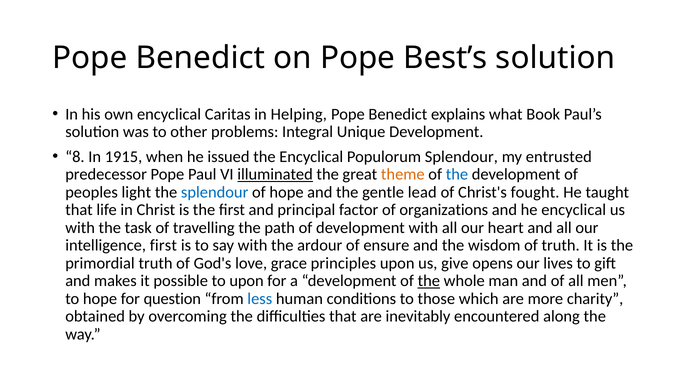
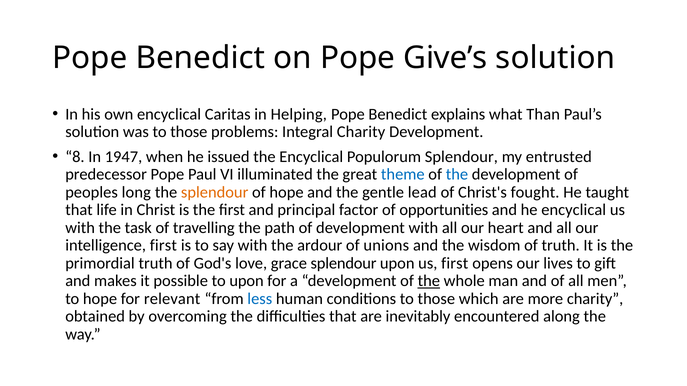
Best’s: Best’s -> Give’s
Book: Book -> Than
was to other: other -> those
Integral Unique: Unique -> Charity
1915: 1915 -> 1947
illuminated underline: present -> none
theme colour: orange -> blue
light: light -> long
splendour at (215, 192) colour: blue -> orange
organizations: organizations -> opportunities
ensure: ensure -> unions
grace principles: principles -> splendour
us give: give -> first
question: question -> relevant
